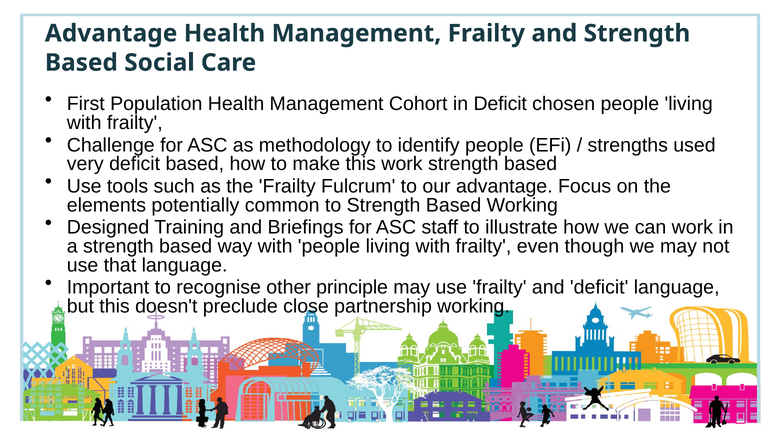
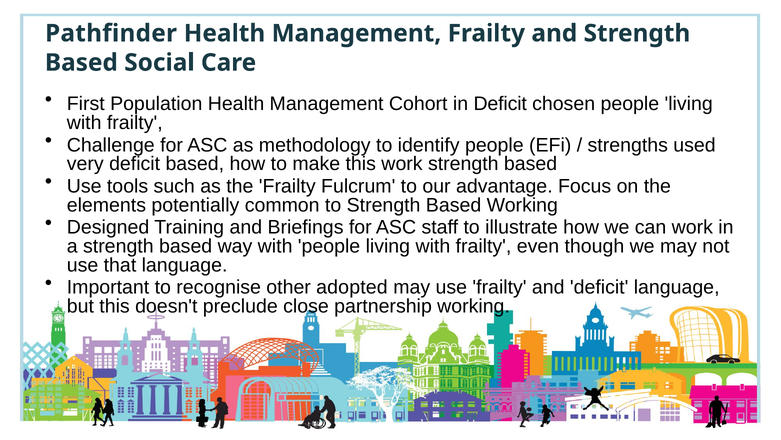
Advantage at (111, 33): Advantage -> Pathfinder
principle: principle -> adopted
